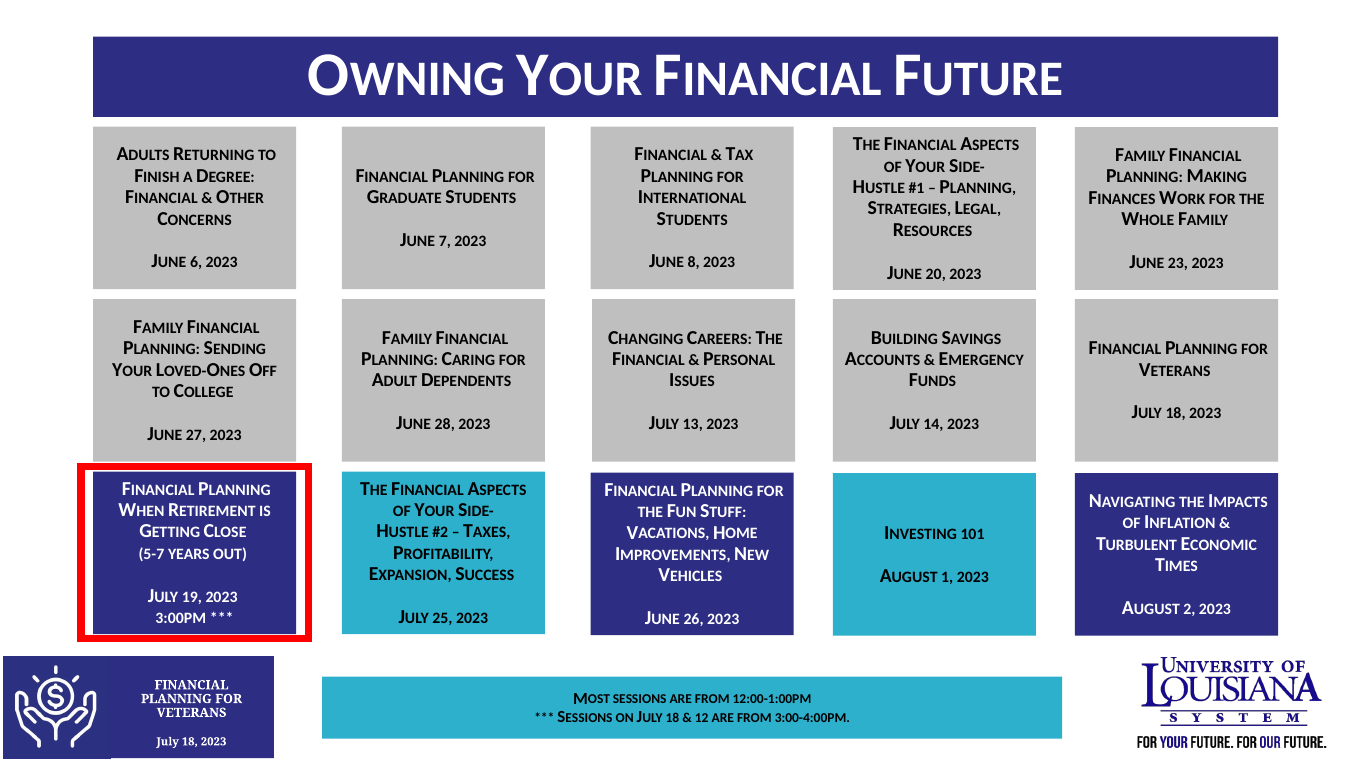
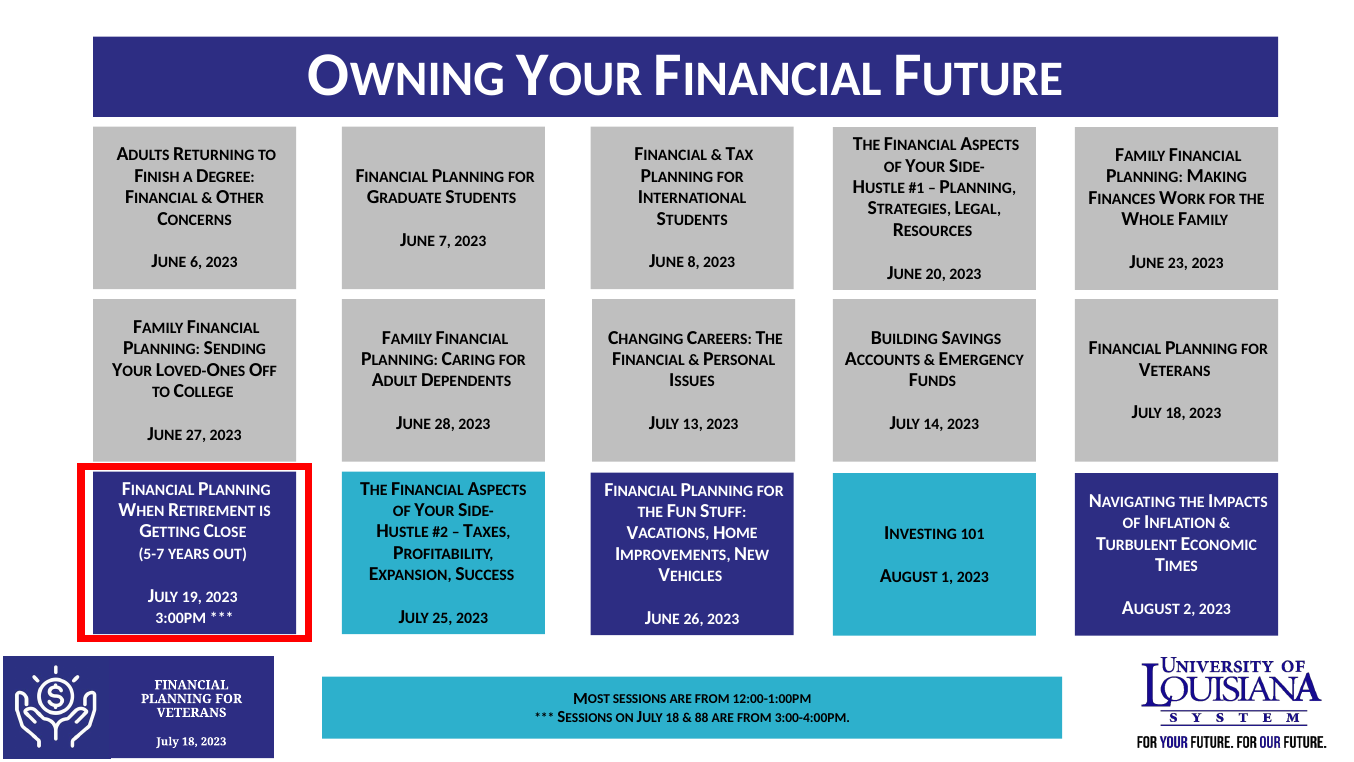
12: 12 -> 88
